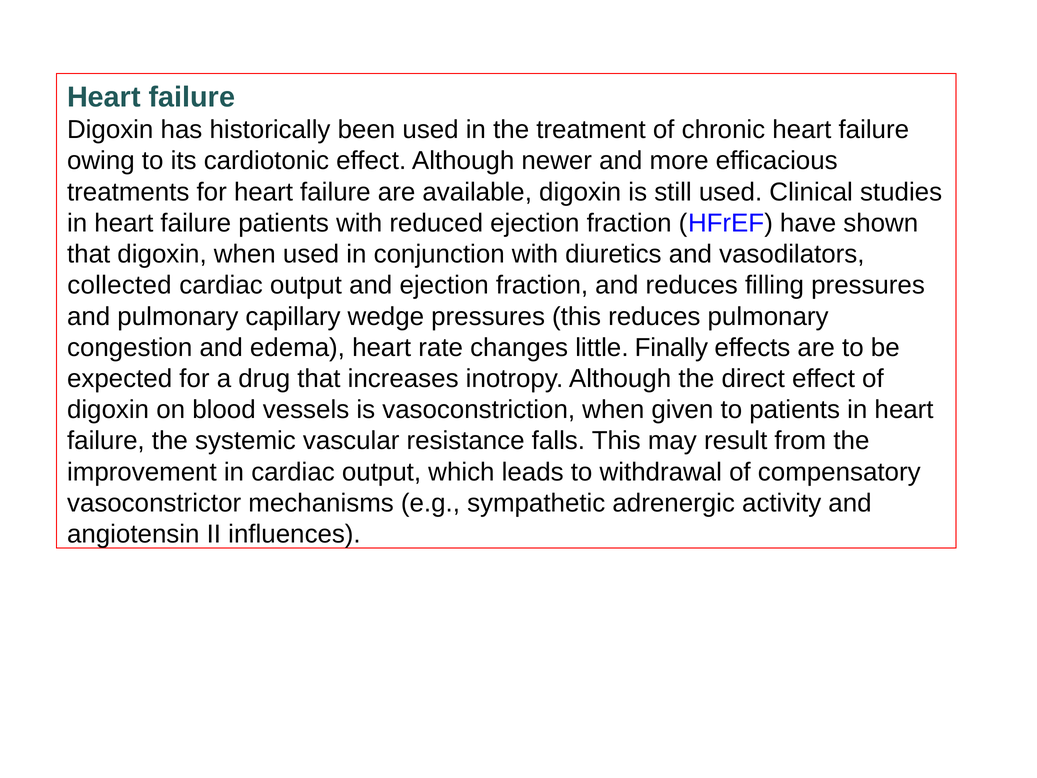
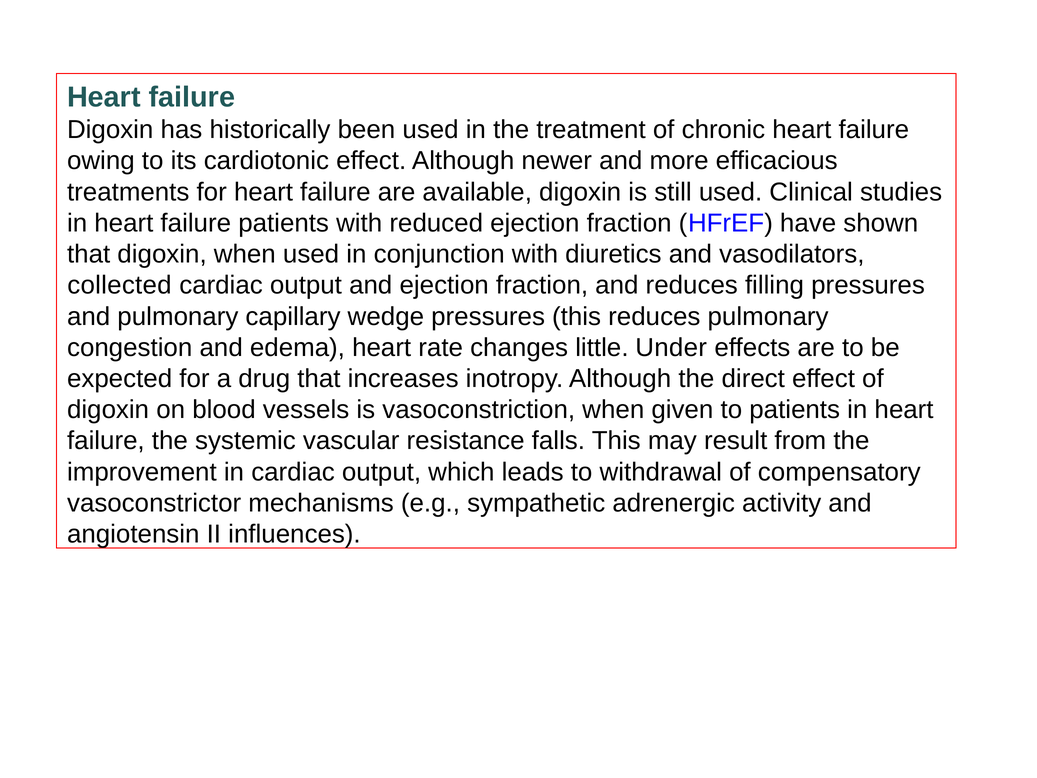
Finally: Finally -> Under
